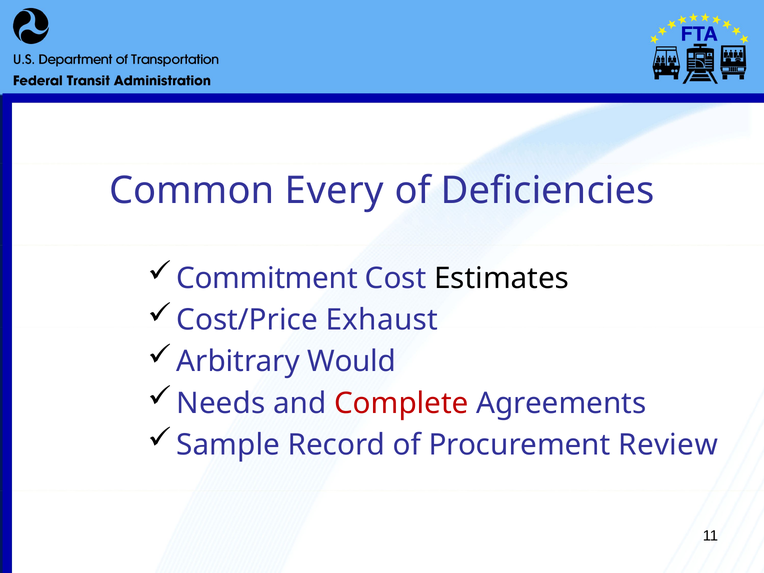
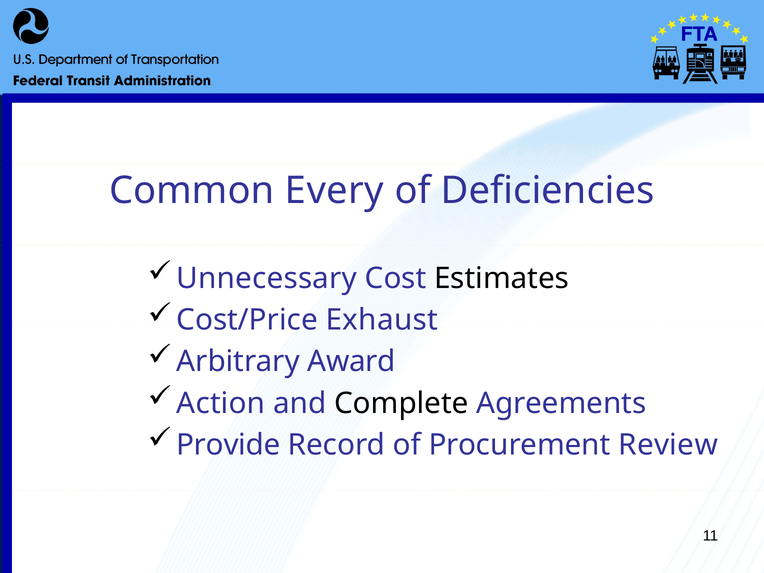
Commitment: Commitment -> Unnecessary
Would: Would -> Award
Needs: Needs -> Action
Complete colour: red -> black
Sample: Sample -> Provide
